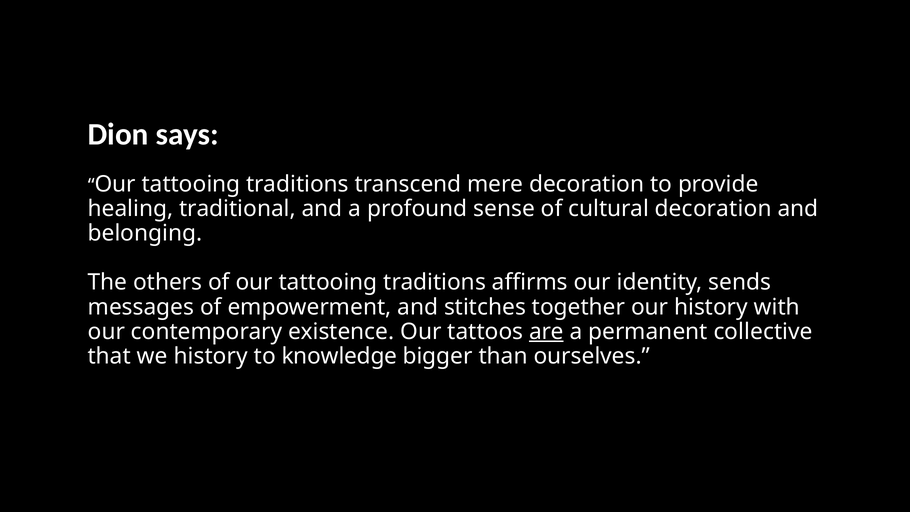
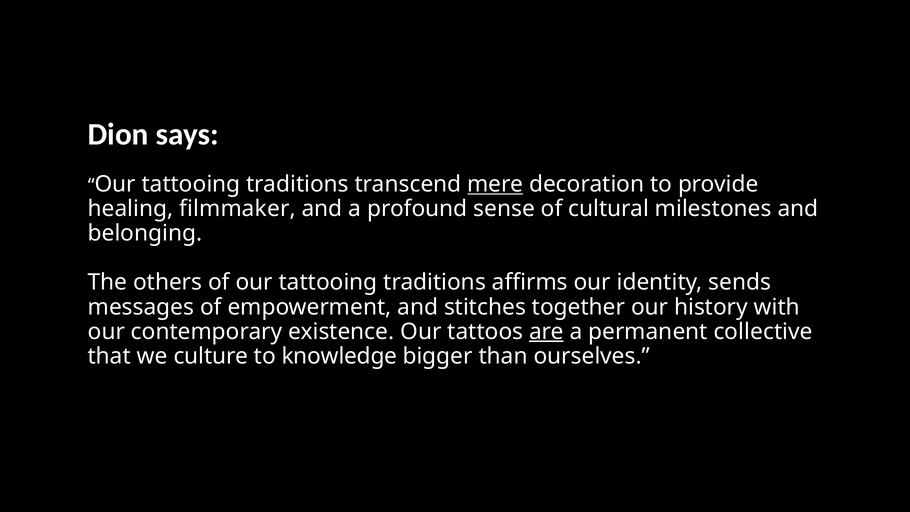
mere underline: none -> present
traditional: traditional -> filmmaker
cultural decoration: decoration -> milestones
we history: history -> culture
